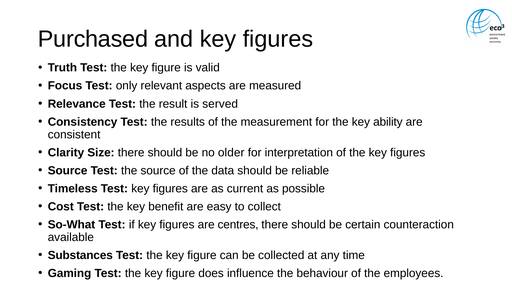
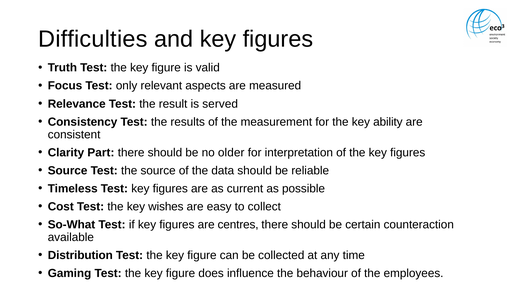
Purchased: Purchased -> Difficulties
Size: Size -> Part
benefit: benefit -> wishes
Substances: Substances -> Distribution
